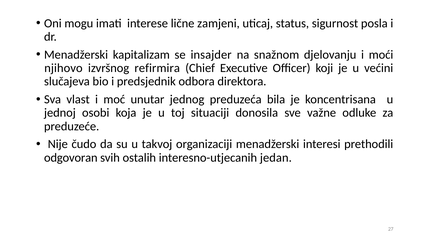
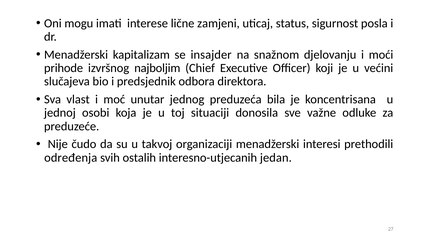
njihovo: njihovo -> prihode
refirmira: refirmira -> najboljim
odgovoran: odgovoran -> određenja
